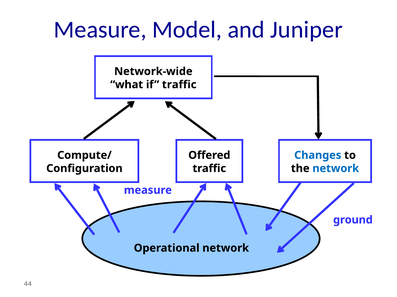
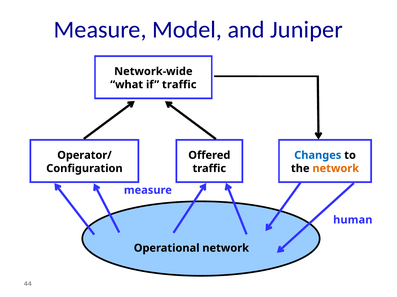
Compute/: Compute/ -> Operator/
network at (336, 169) colour: blue -> orange
ground: ground -> human
